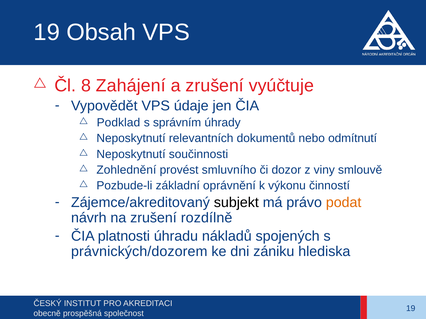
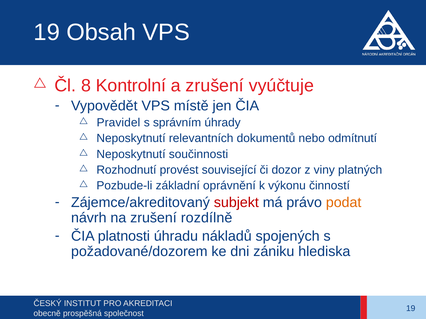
Zahájení: Zahájení -> Kontrolní
údaje: údaje -> místě
Podklad: Podklad -> Pravidel
Zohlednění: Zohlednění -> Rozhodnutí
smluvního: smluvního -> související
smlouvě: smlouvě -> platných
subjekt colour: black -> red
právnických/dozorem: právnických/dozorem -> požadované/dozorem
